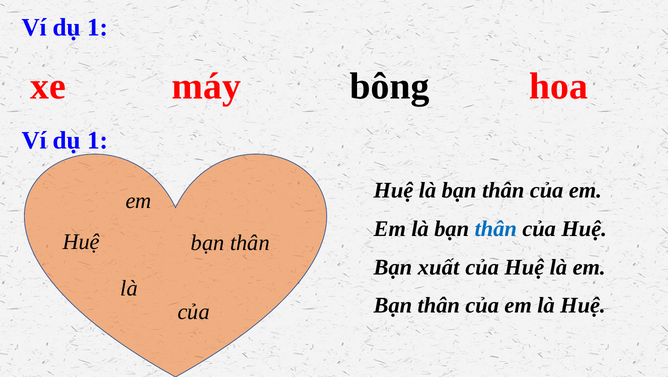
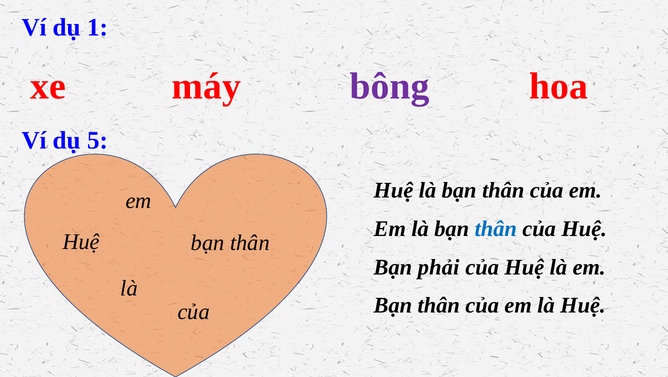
bông colour: black -> purple
1 at (98, 140): 1 -> 5
xuất: xuất -> phải
